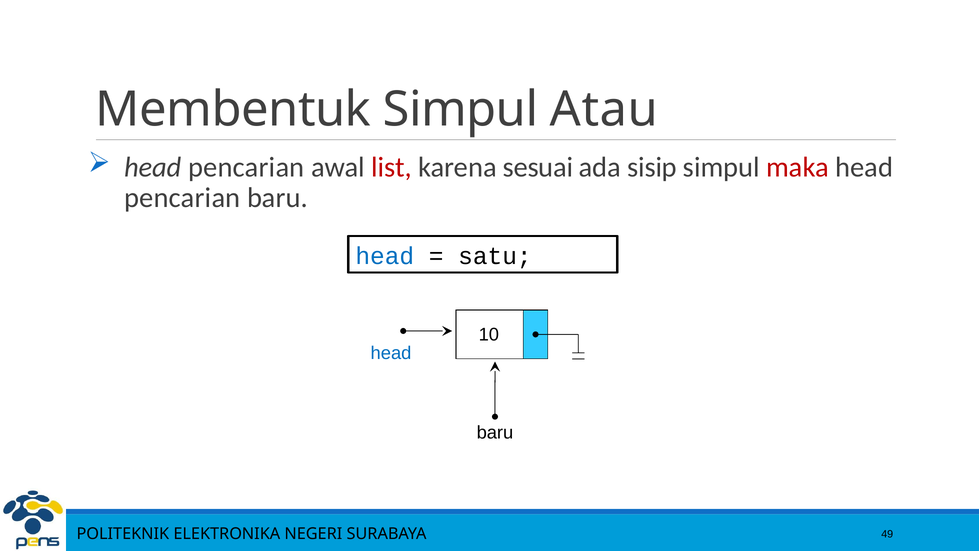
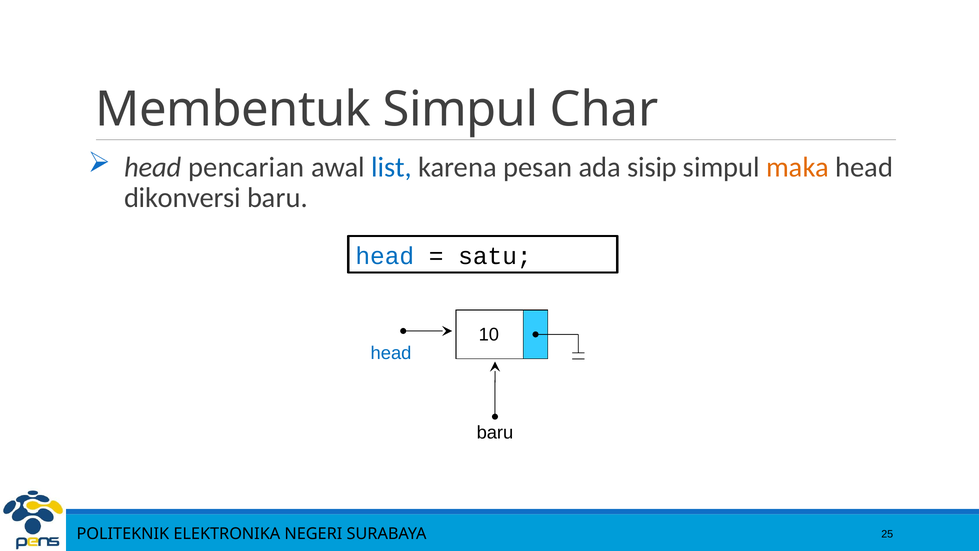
Atau: Atau -> Char
list colour: red -> blue
sesuai: sesuai -> pesan
maka colour: red -> orange
pencarian at (182, 198): pencarian -> dikonversi
49: 49 -> 25
